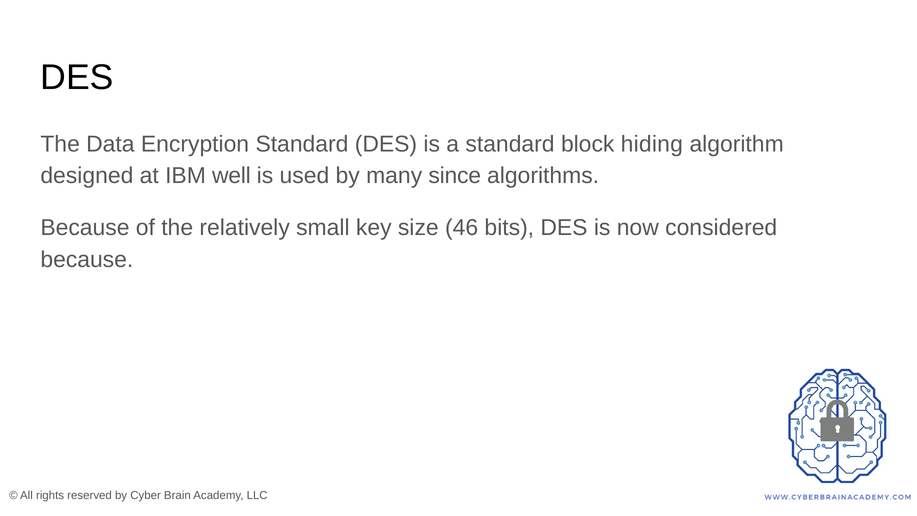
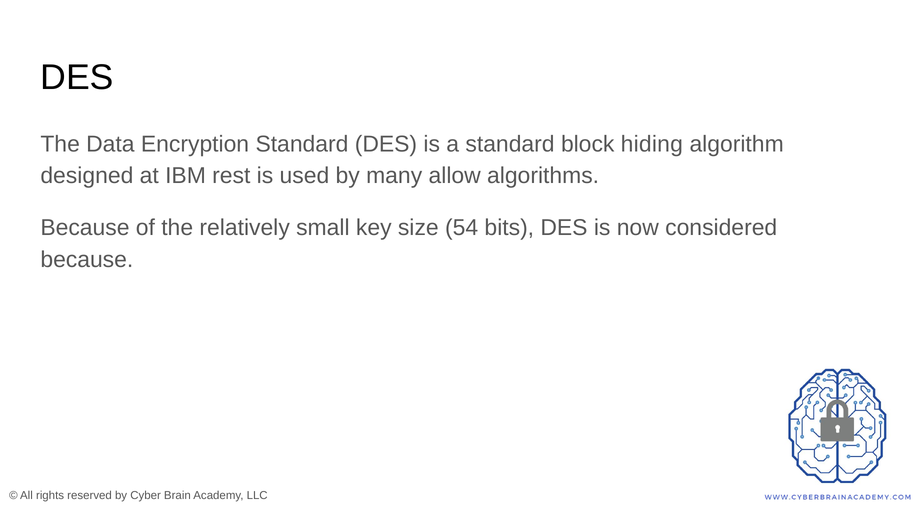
well: well -> rest
since: since -> allow
46: 46 -> 54
